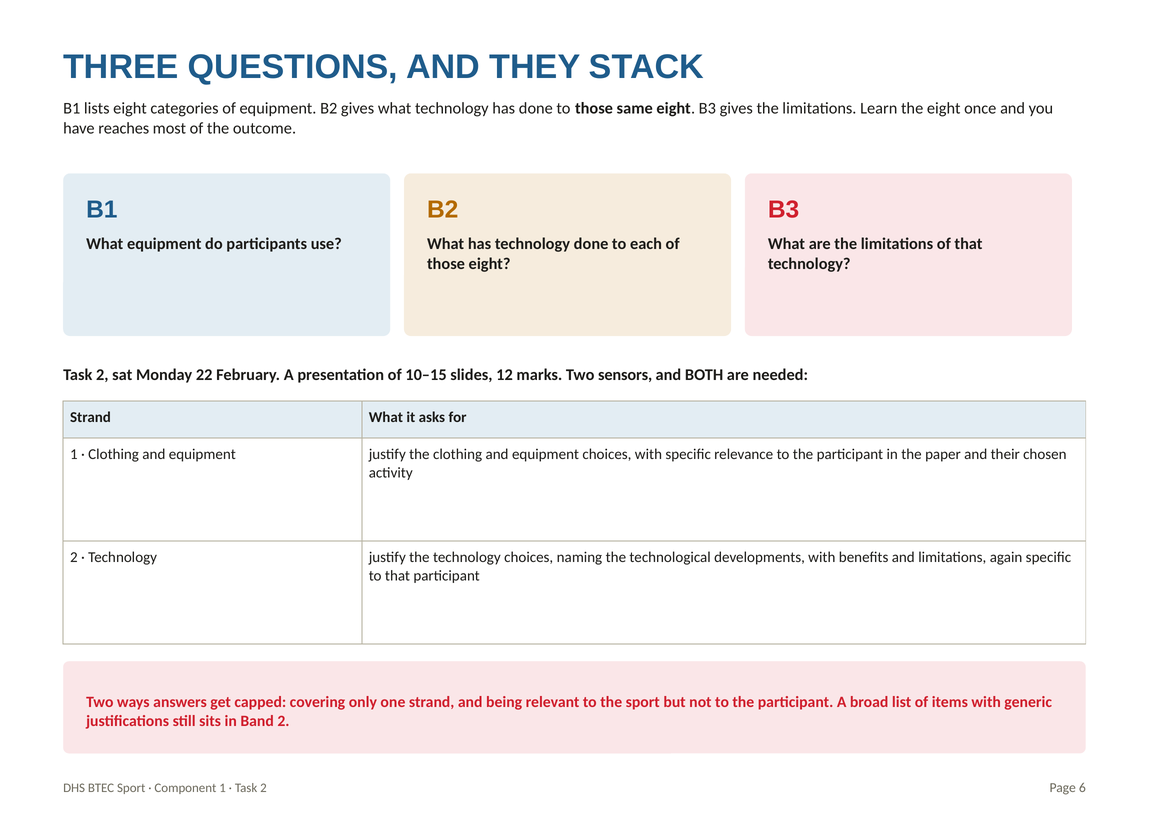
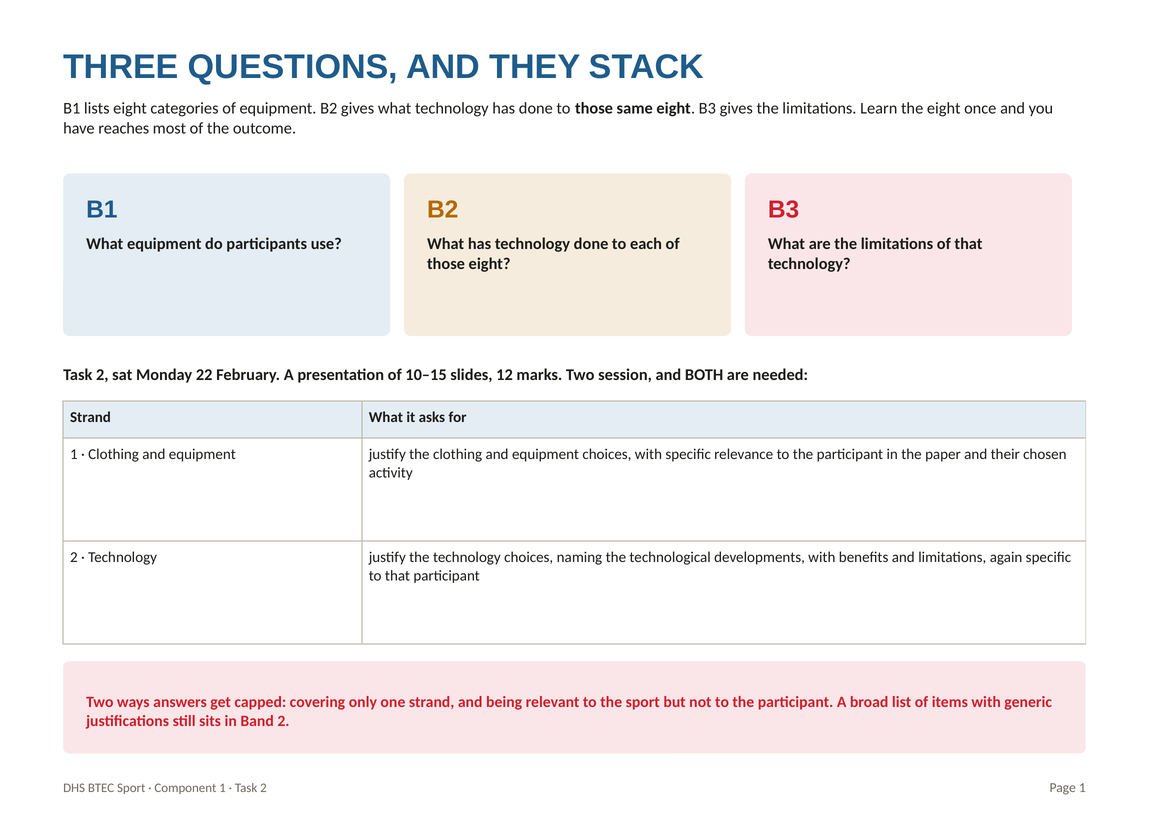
sensors: sensors -> session
Page 6: 6 -> 1
